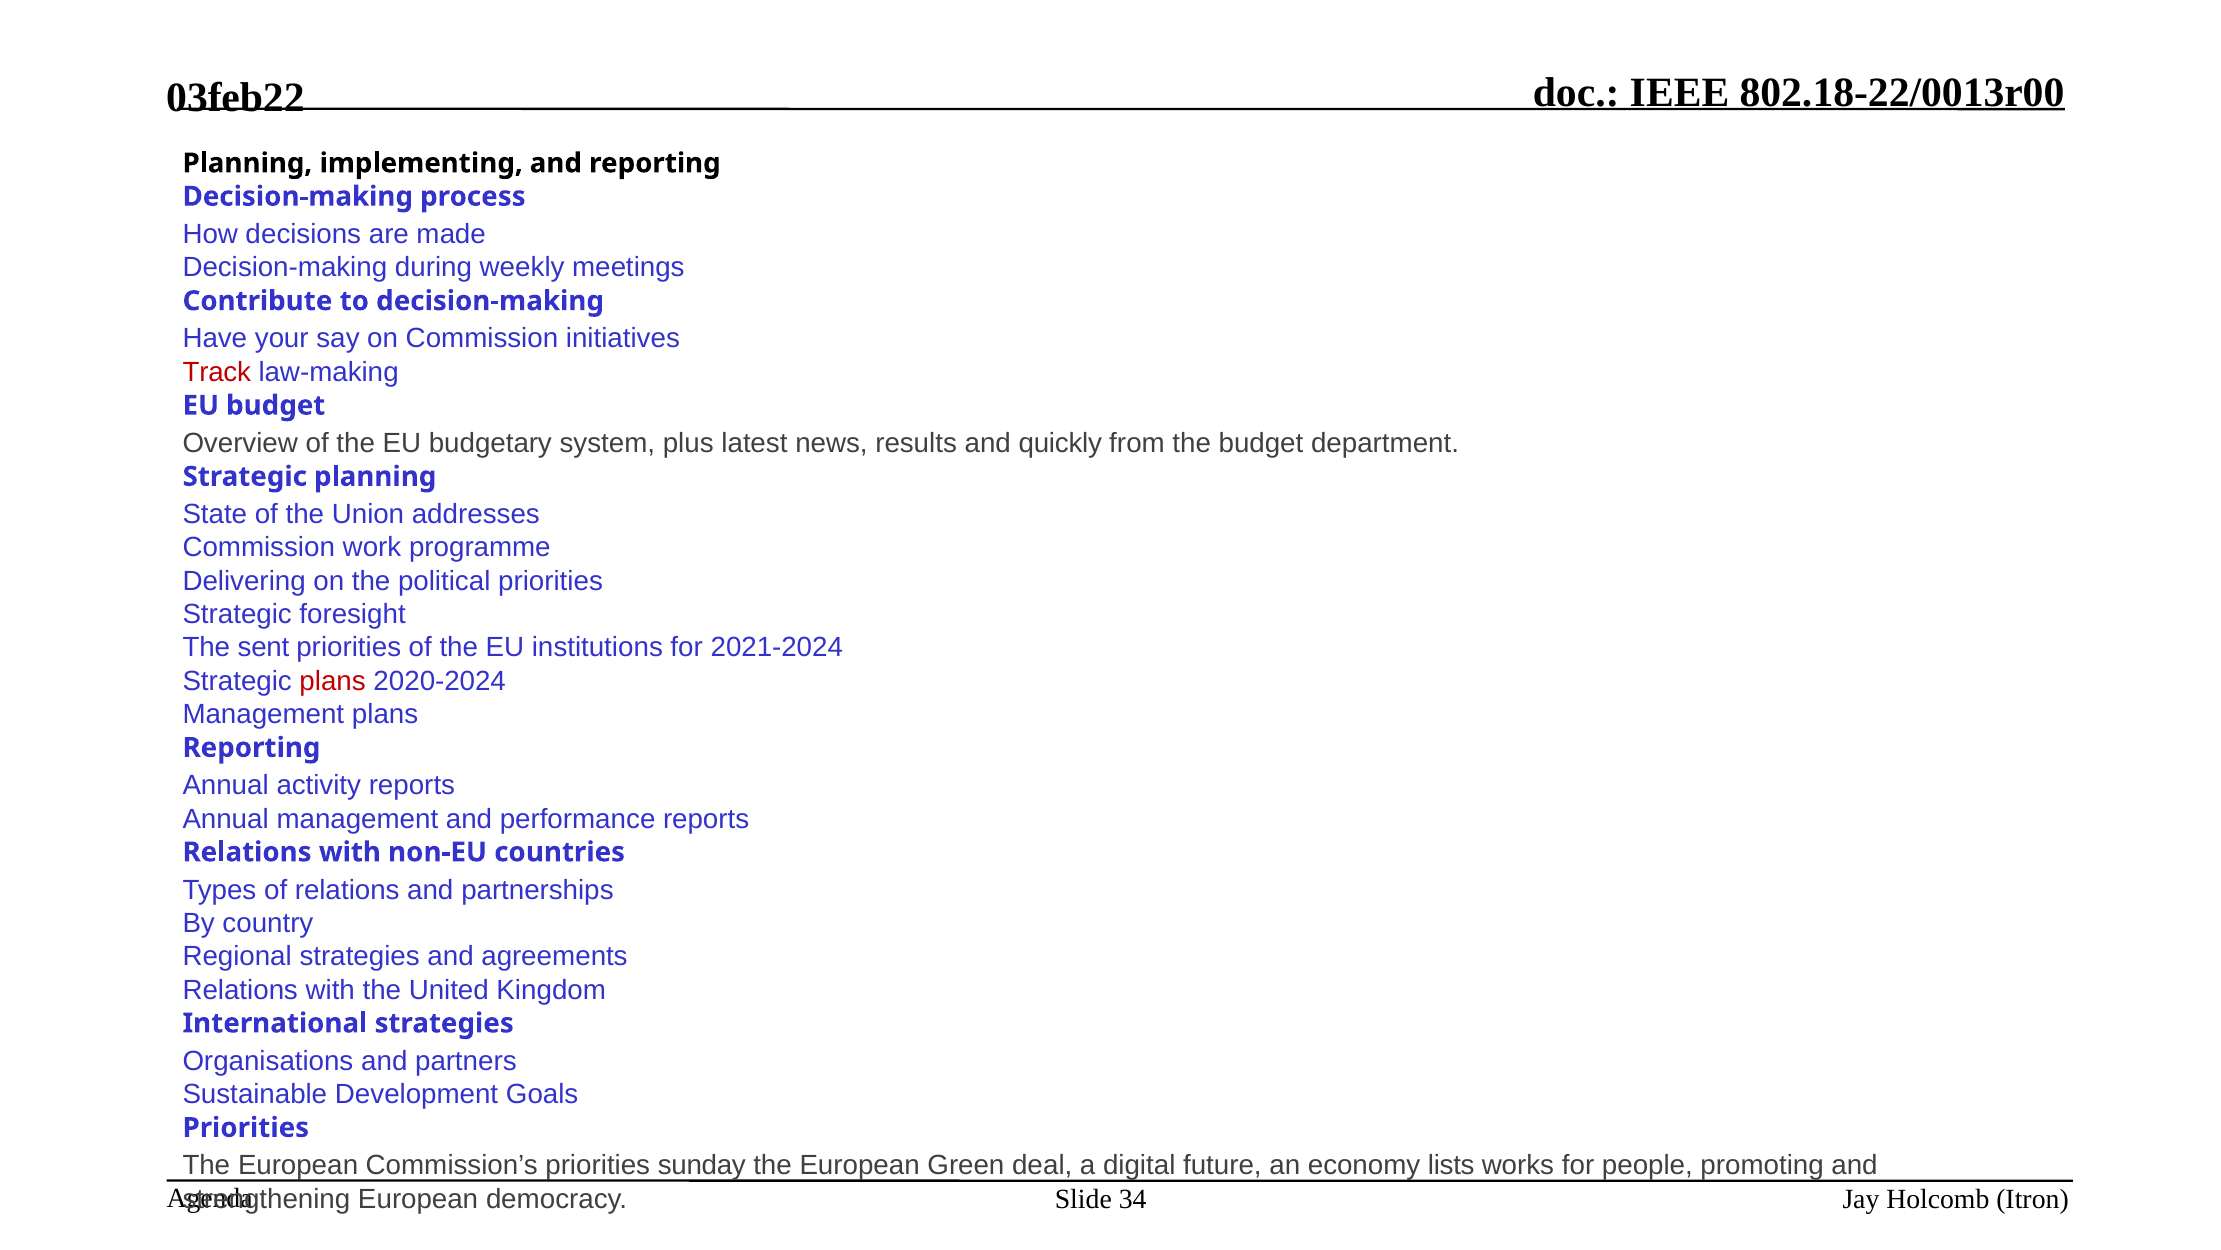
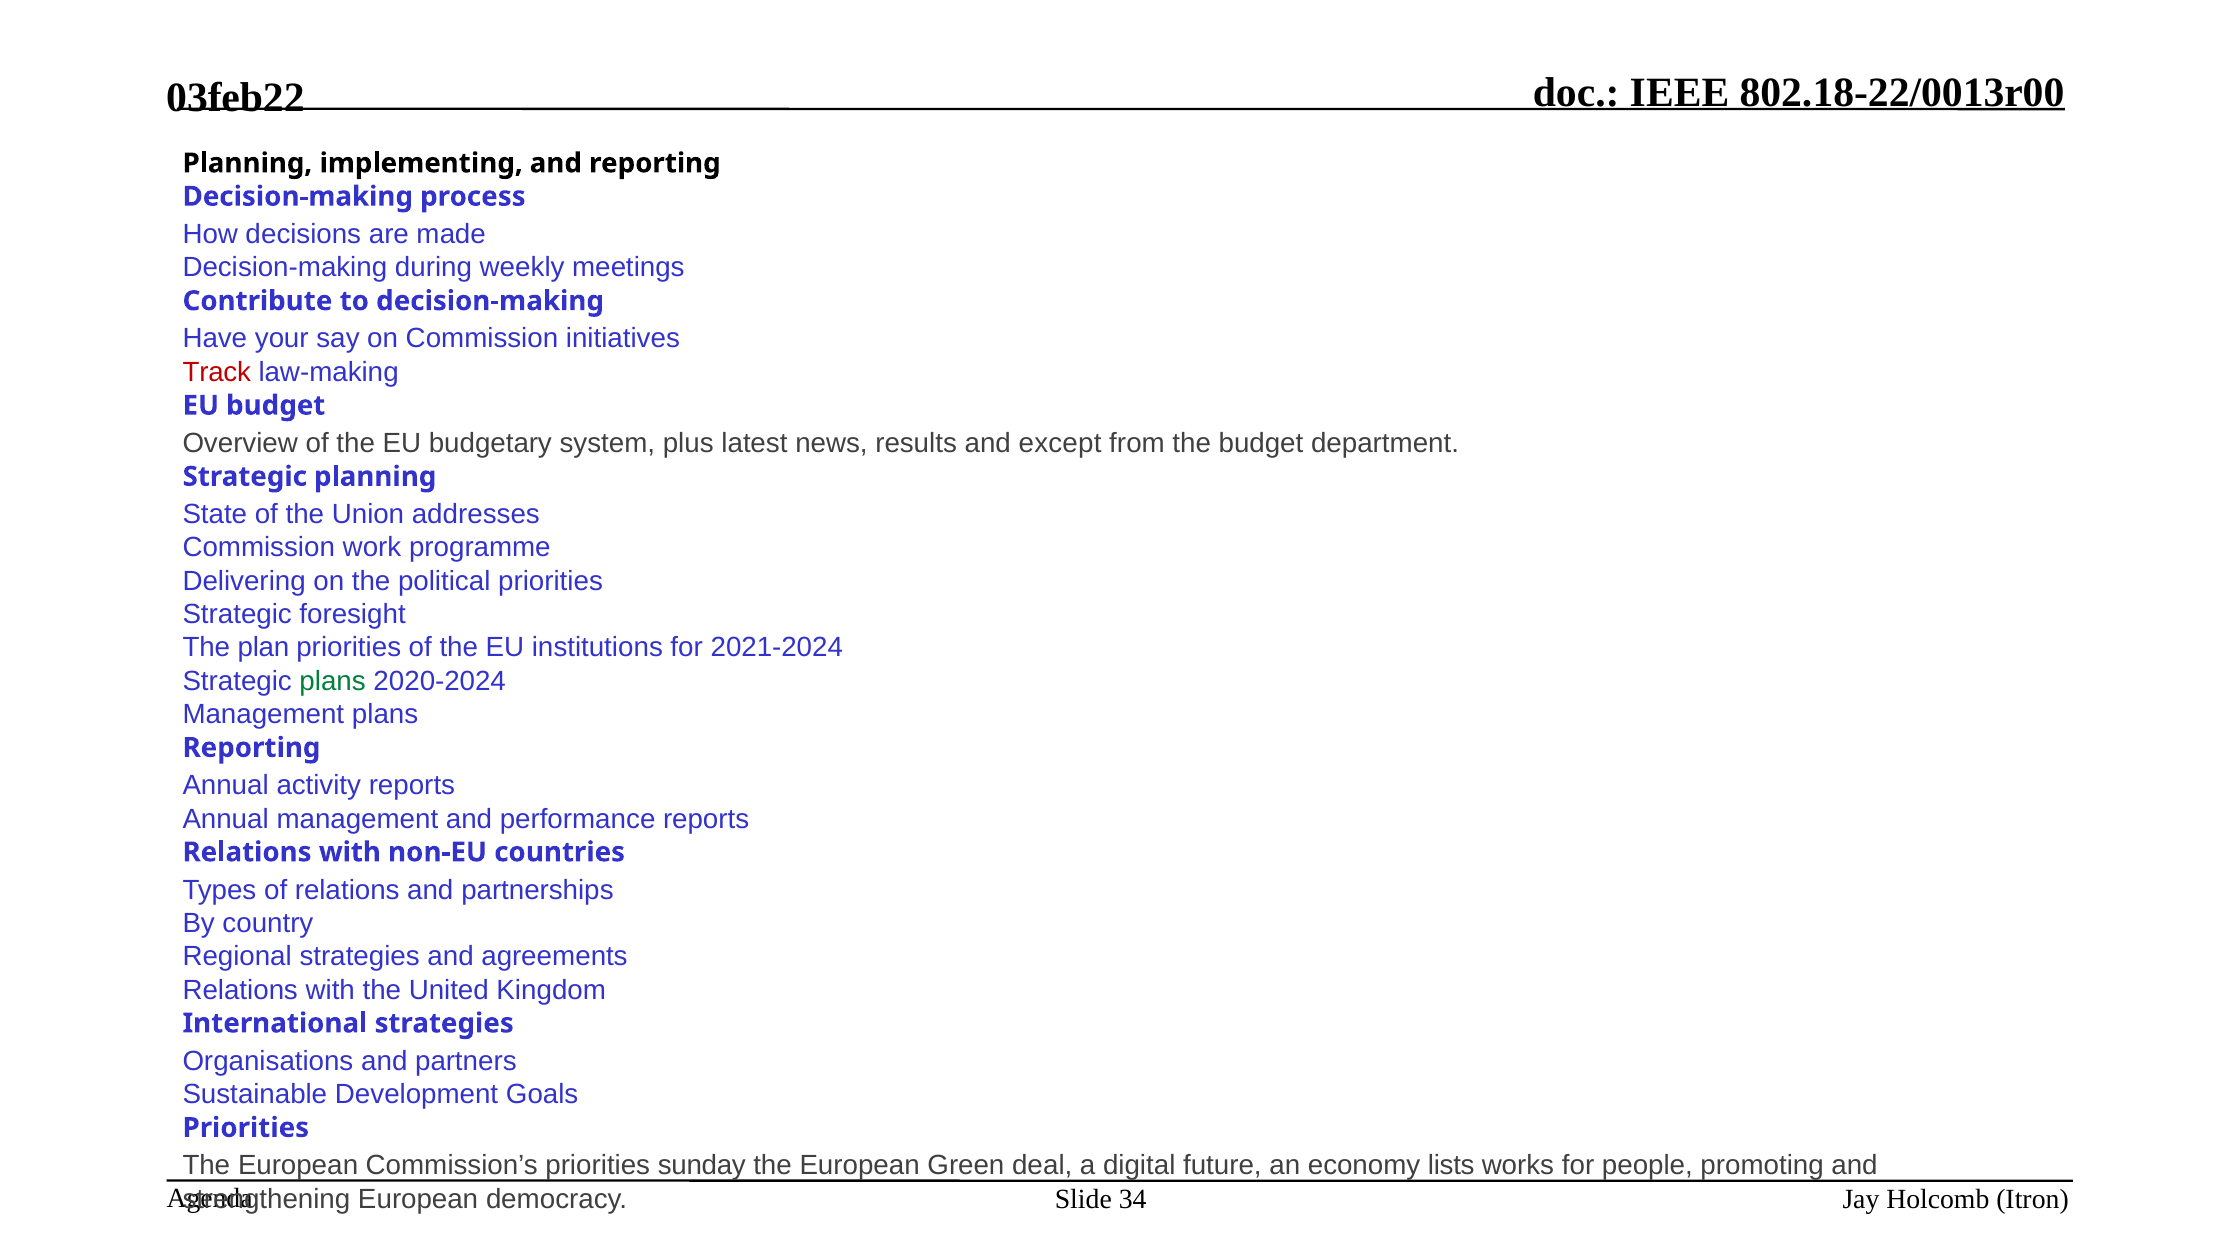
quickly: quickly -> except
sent: sent -> plan
plans at (333, 681) colour: red -> green
